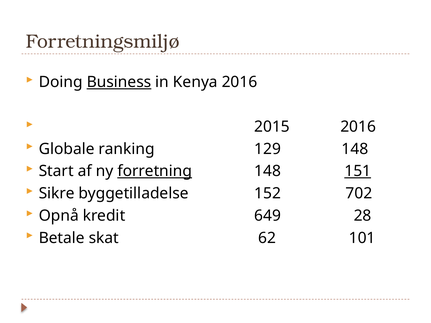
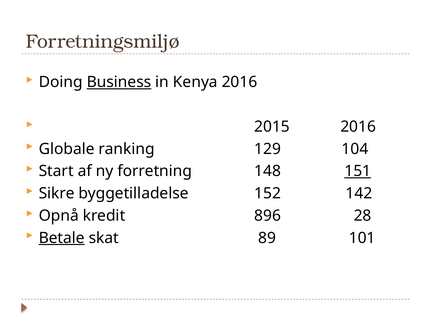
129 148: 148 -> 104
forretning underline: present -> none
702: 702 -> 142
649: 649 -> 896
Betale underline: none -> present
62: 62 -> 89
